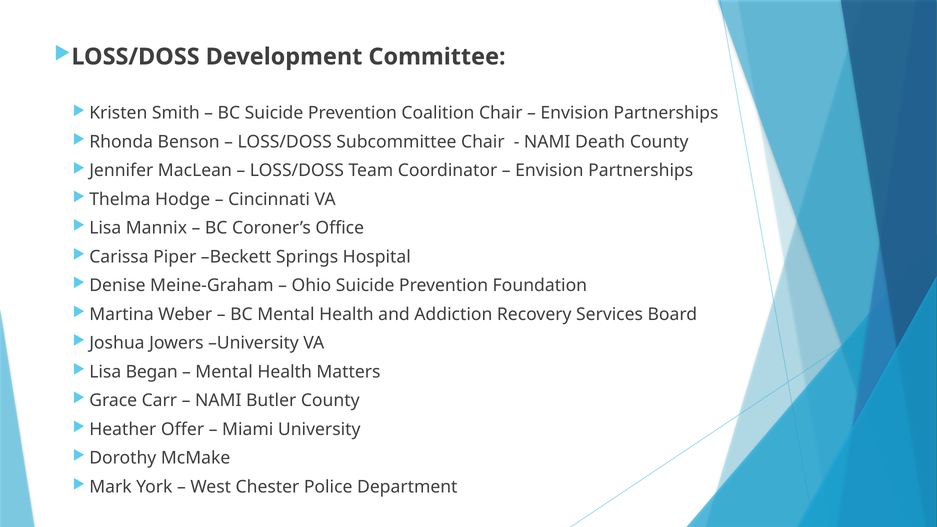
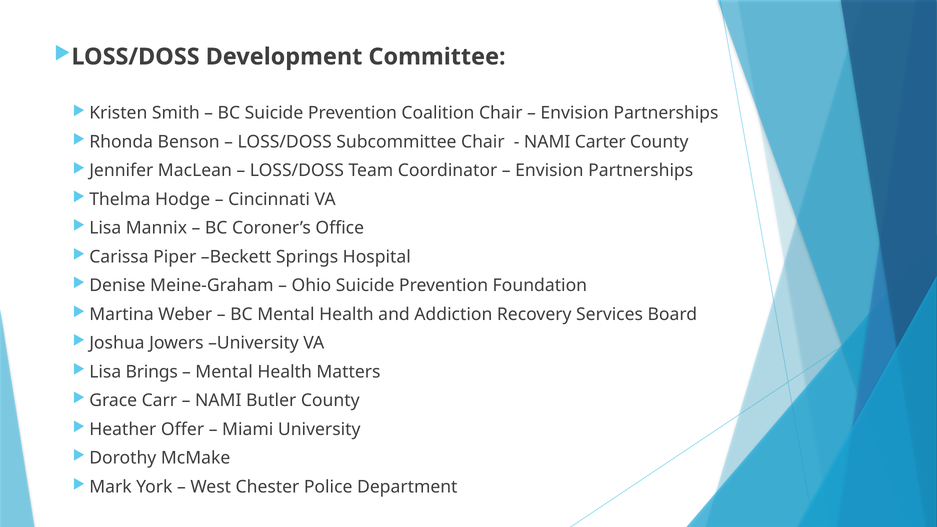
Death: Death -> Carter
Began: Began -> Brings
